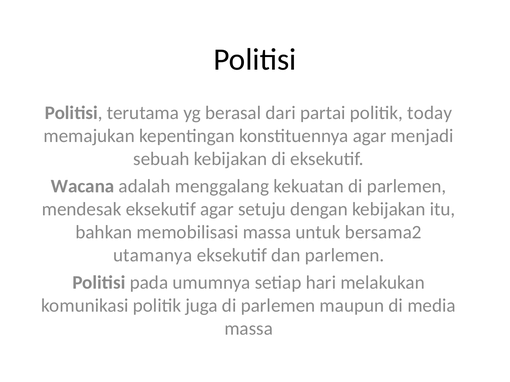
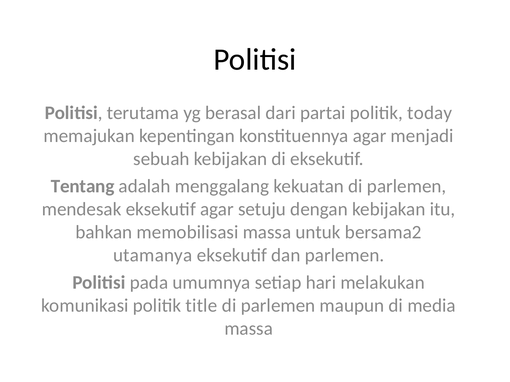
Wacana: Wacana -> Tentang
juga: juga -> title
